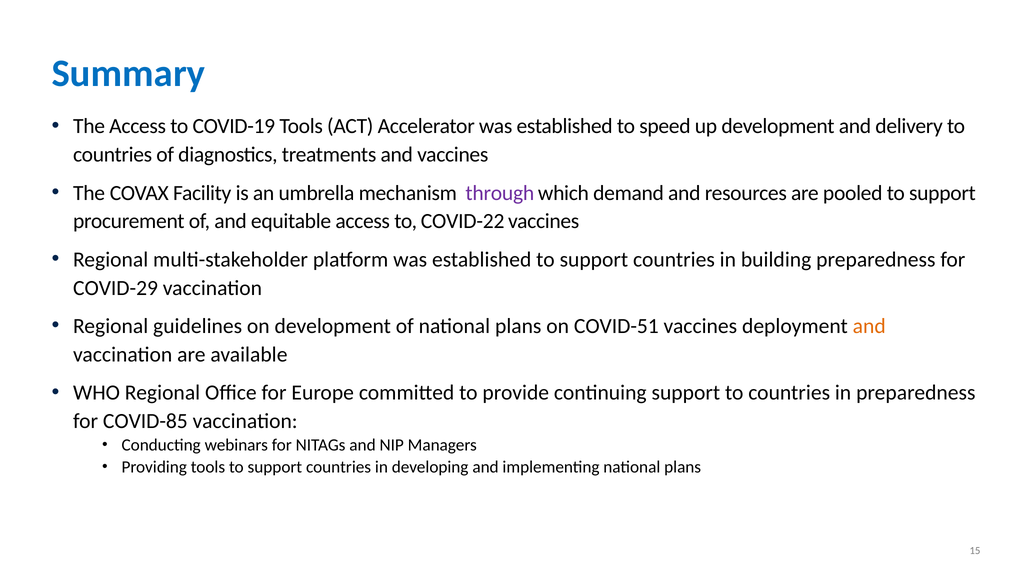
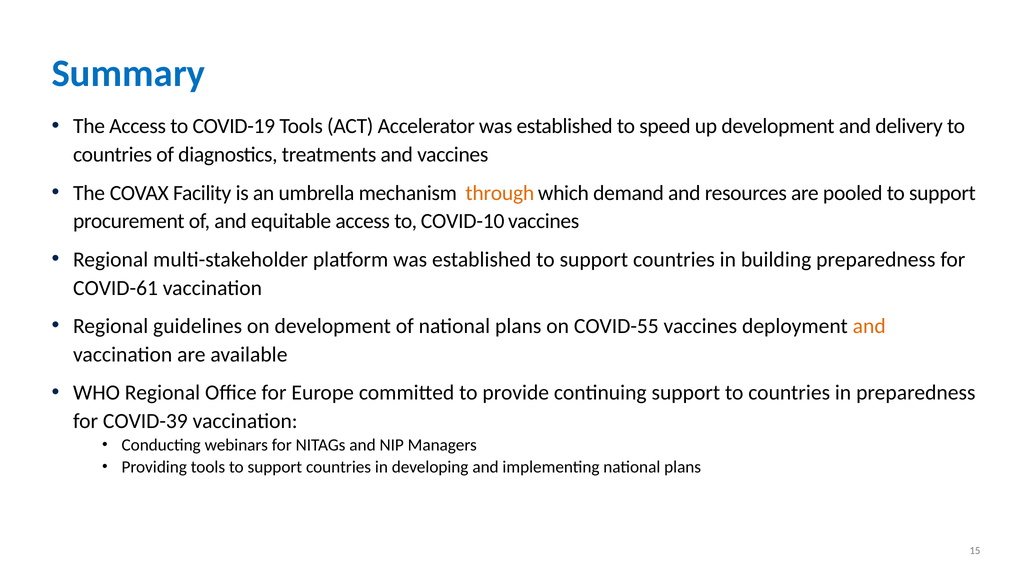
through colour: purple -> orange
COVID-22: COVID-22 -> COVID-10
COVID-29: COVID-29 -> COVID-61
COVID-51: COVID-51 -> COVID-55
COVID-85: COVID-85 -> COVID-39
